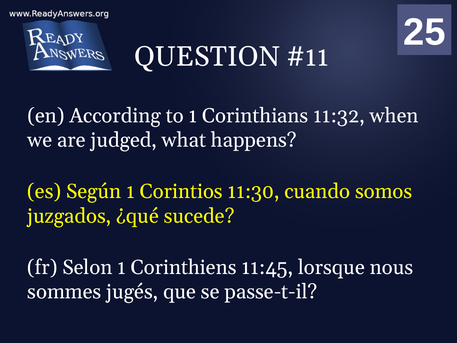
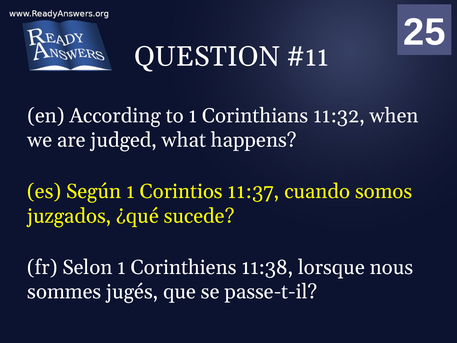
11:30: 11:30 -> 11:37
11:45: 11:45 -> 11:38
